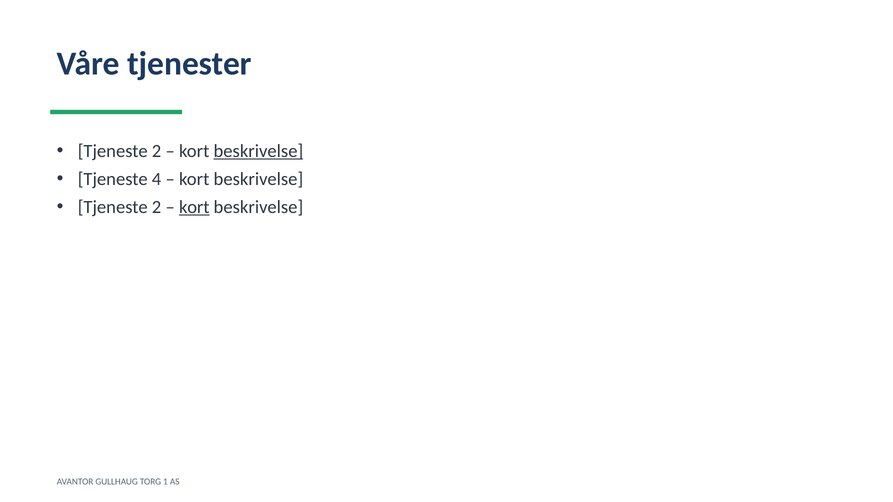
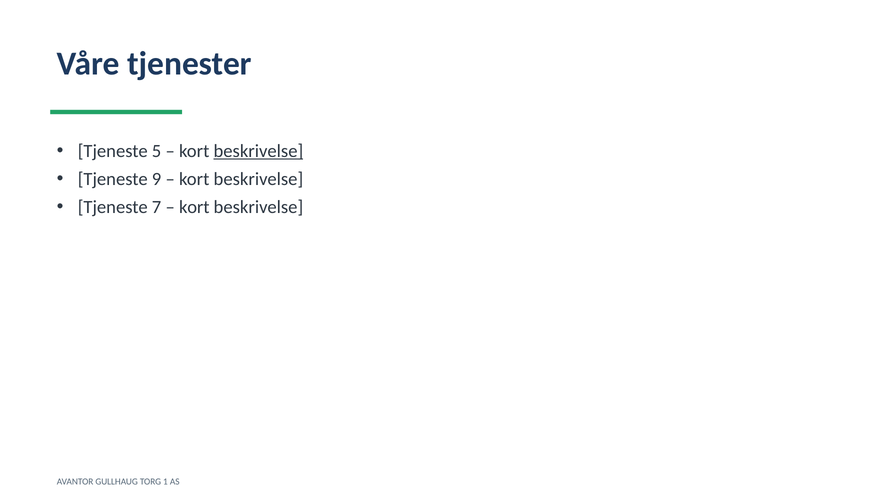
2 at (157, 151): 2 -> 5
4: 4 -> 9
2 at (157, 207): 2 -> 7
kort at (194, 207) underline: present -> none
